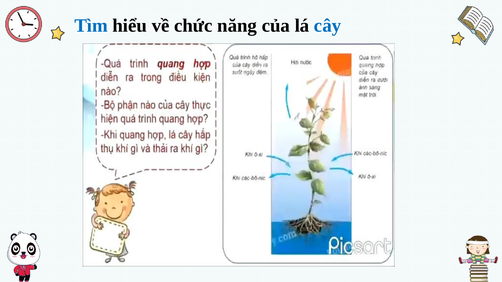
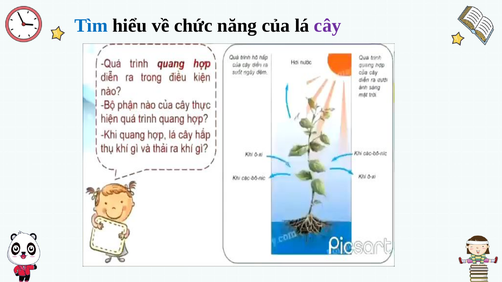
cây colour: blue -> purple
